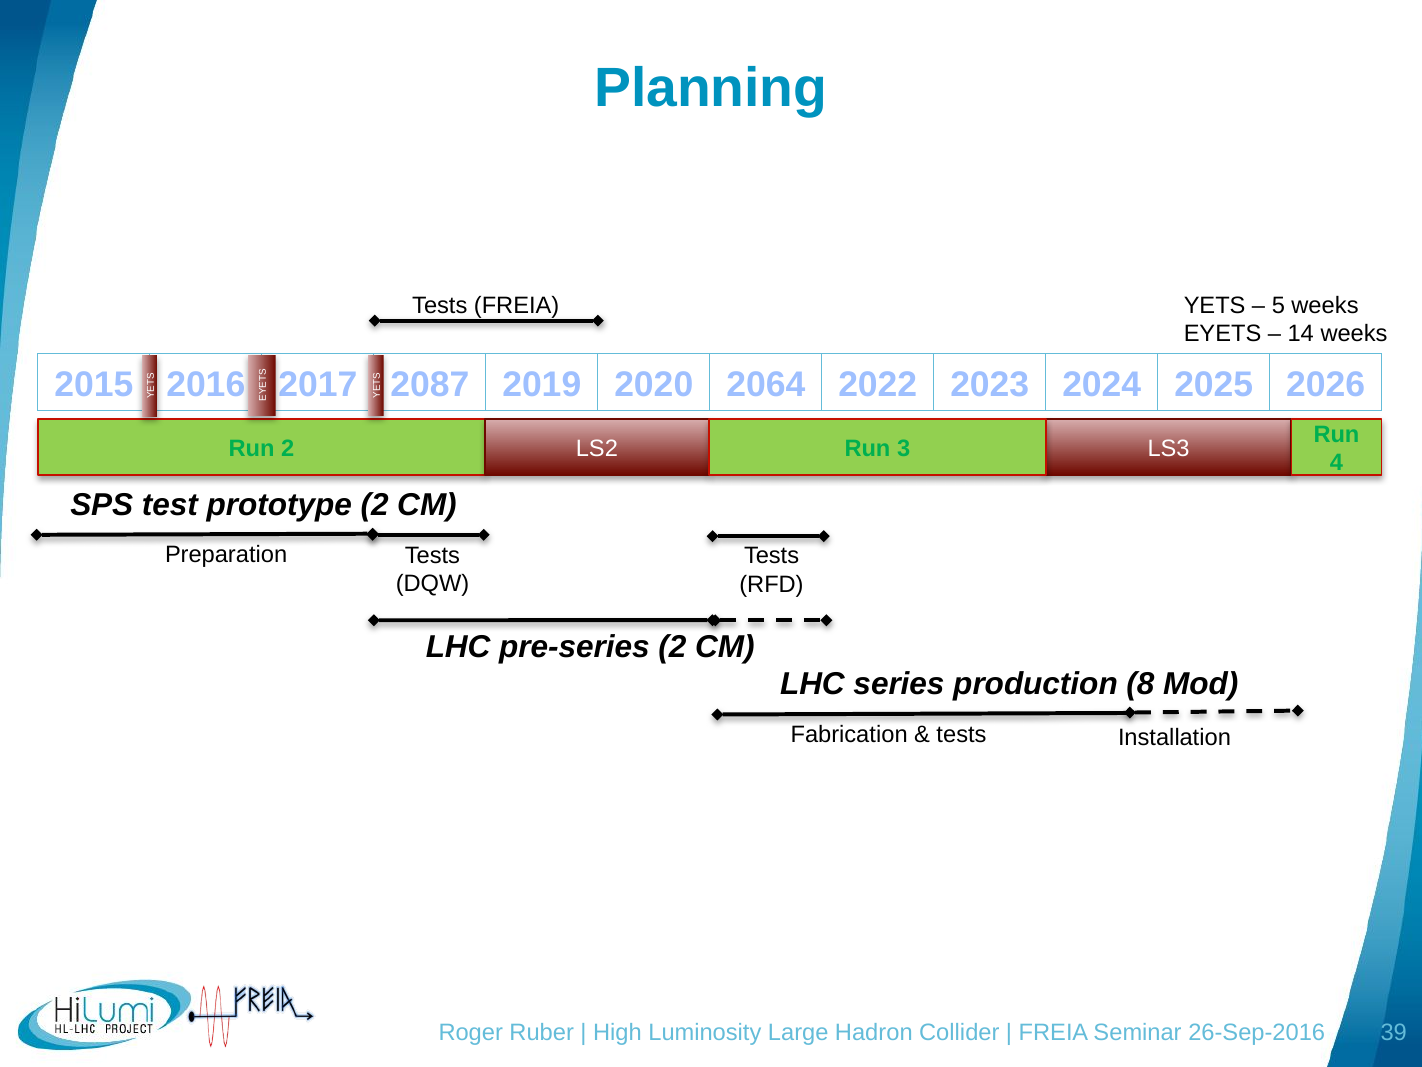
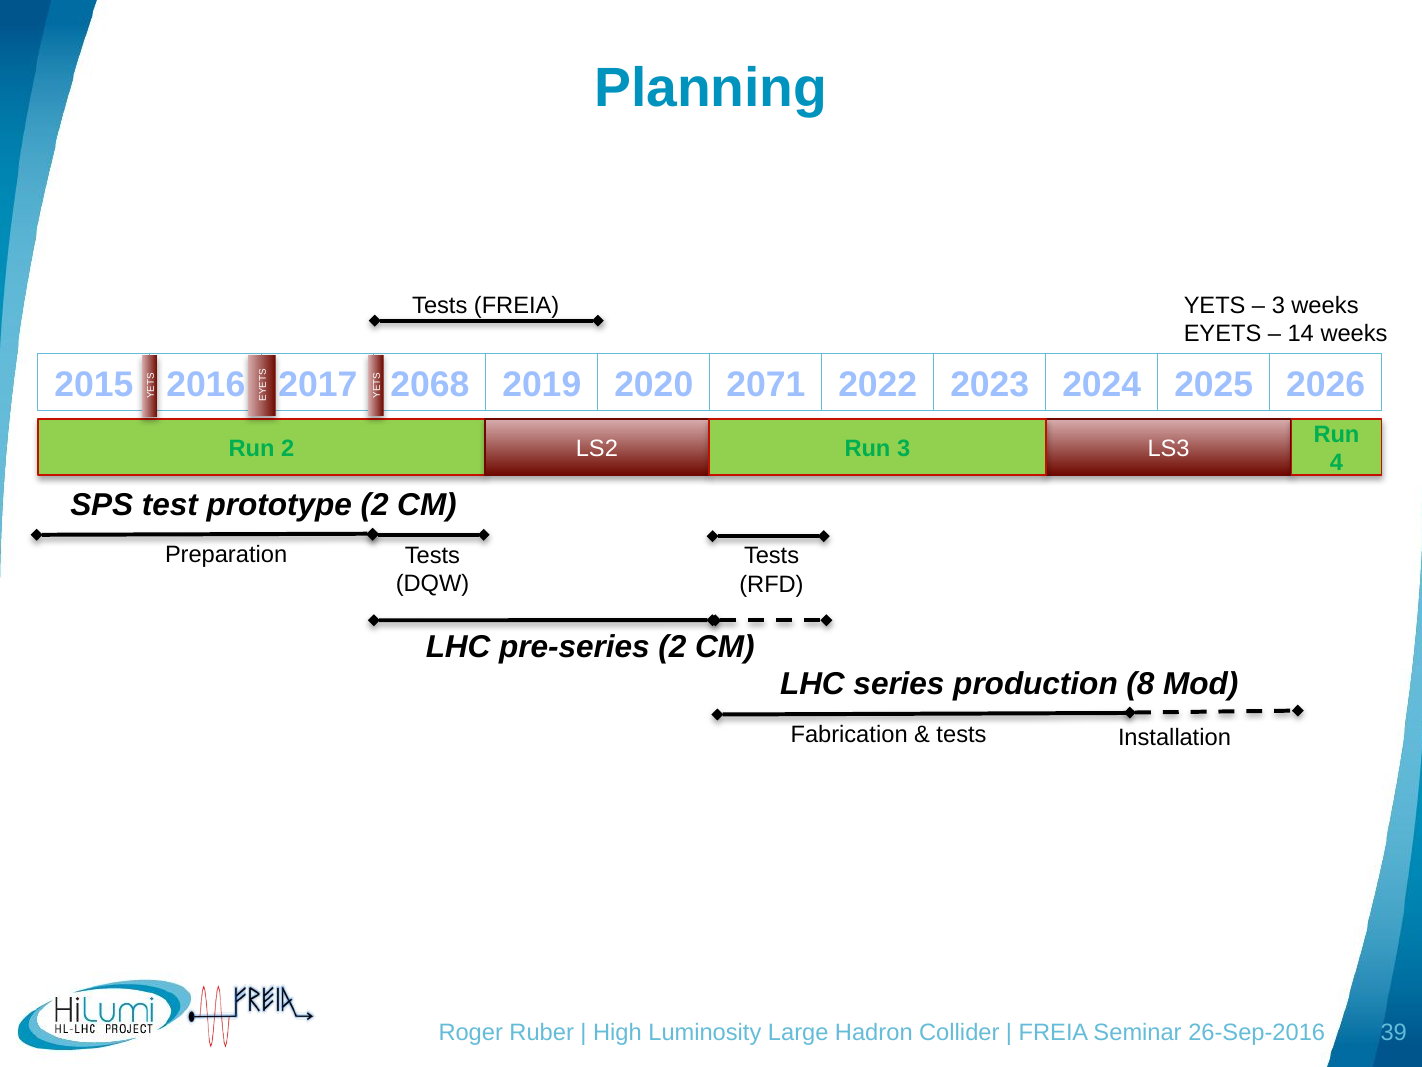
5 at (1278, 305): 5 -> 3
2087: 2087 -> 2068
2064: 2064 -> 2071
